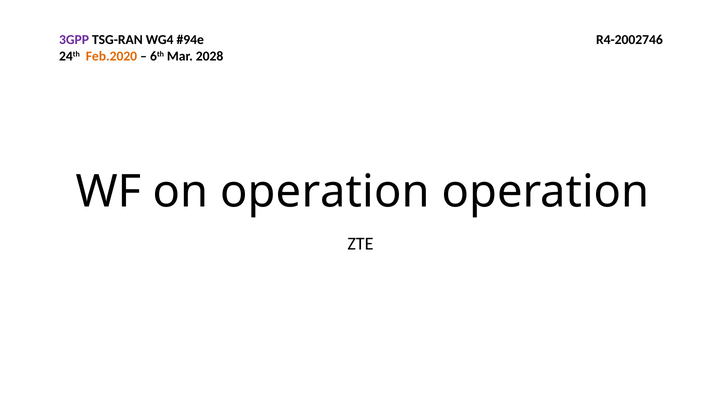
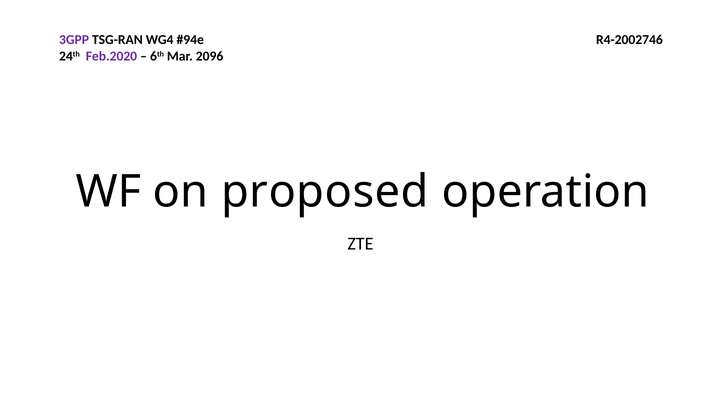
Feb.2020 colour: orange -> purple
2028: 2028 -> 2096
on operation: operation -> proposed
